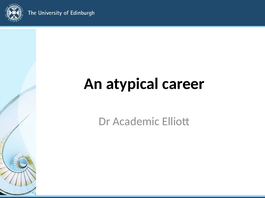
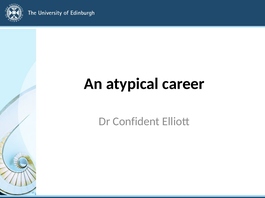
Academic: Academic -> Confident
